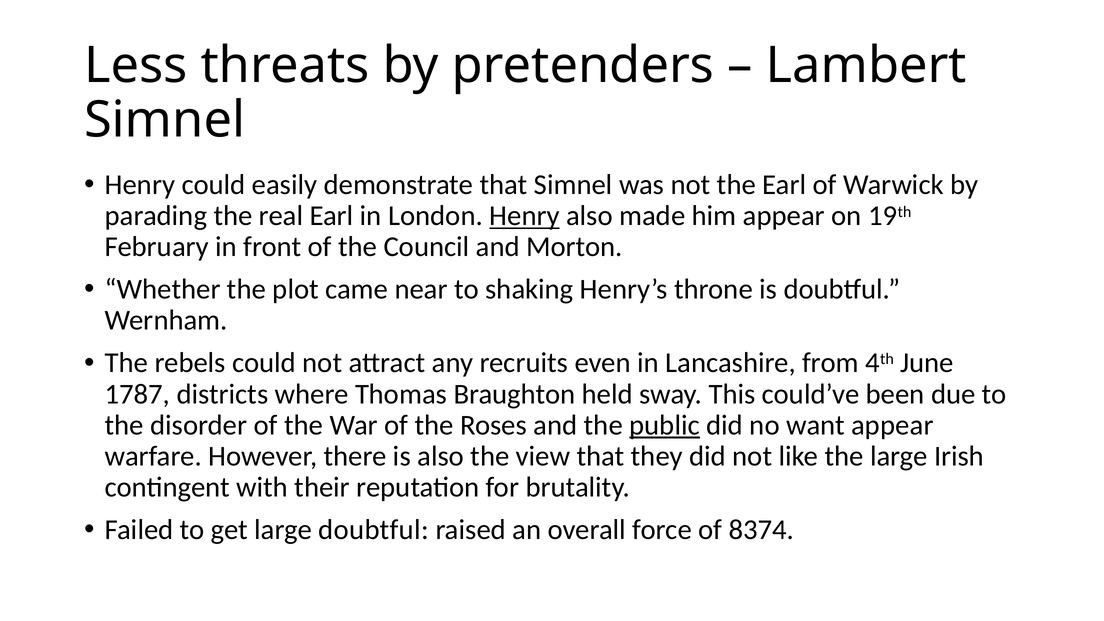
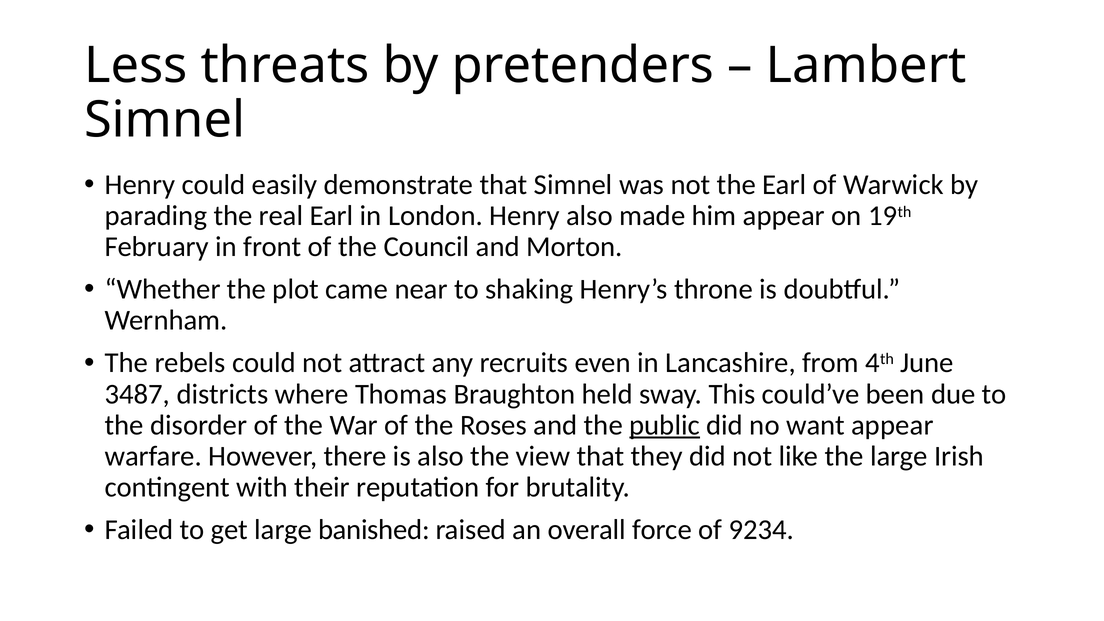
Henry at (525, 216) underline: present -> none
1787: 1787 -> 3487
large doubtful: doubtful -> banished
8374: 8374 -> 9234
